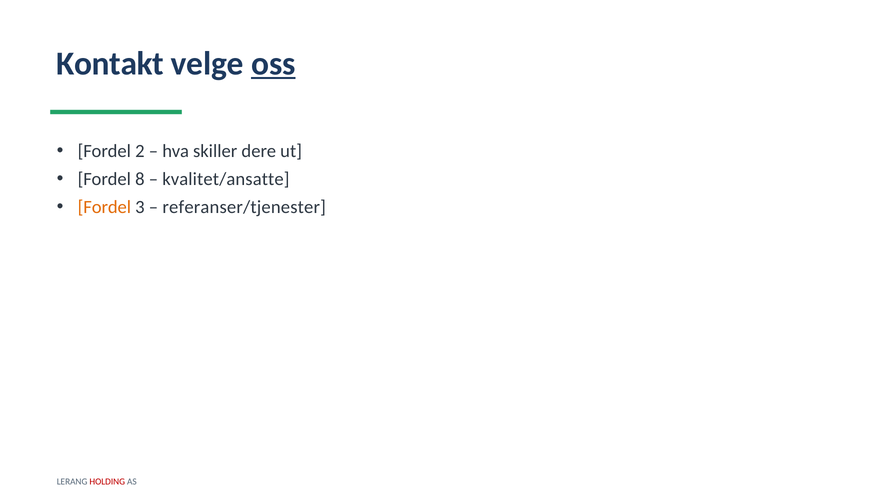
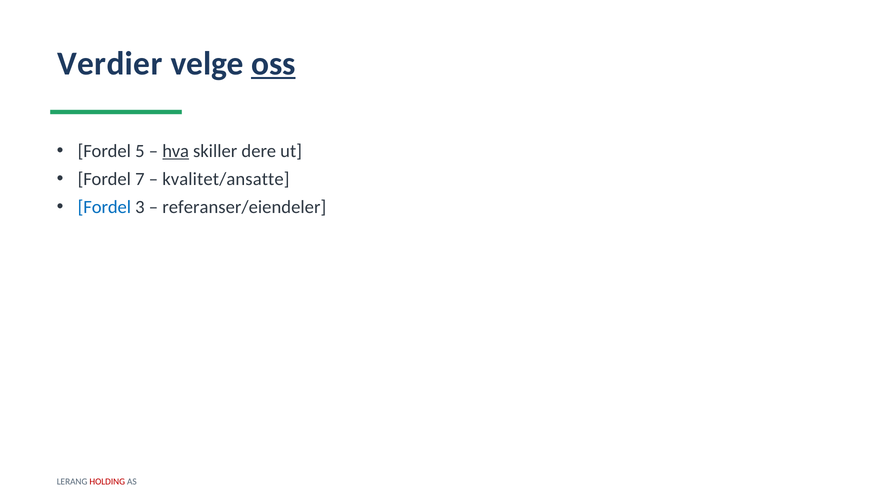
Kontakt: Kontakt -> Verdier
2: 2 -> 5
hva underline: none -> present
8: 8 -> 7
Fordel at (104, 207) colour: orange -> blue
referanser/tjenester: referanser/tjenester -> referanser/eiendeler
